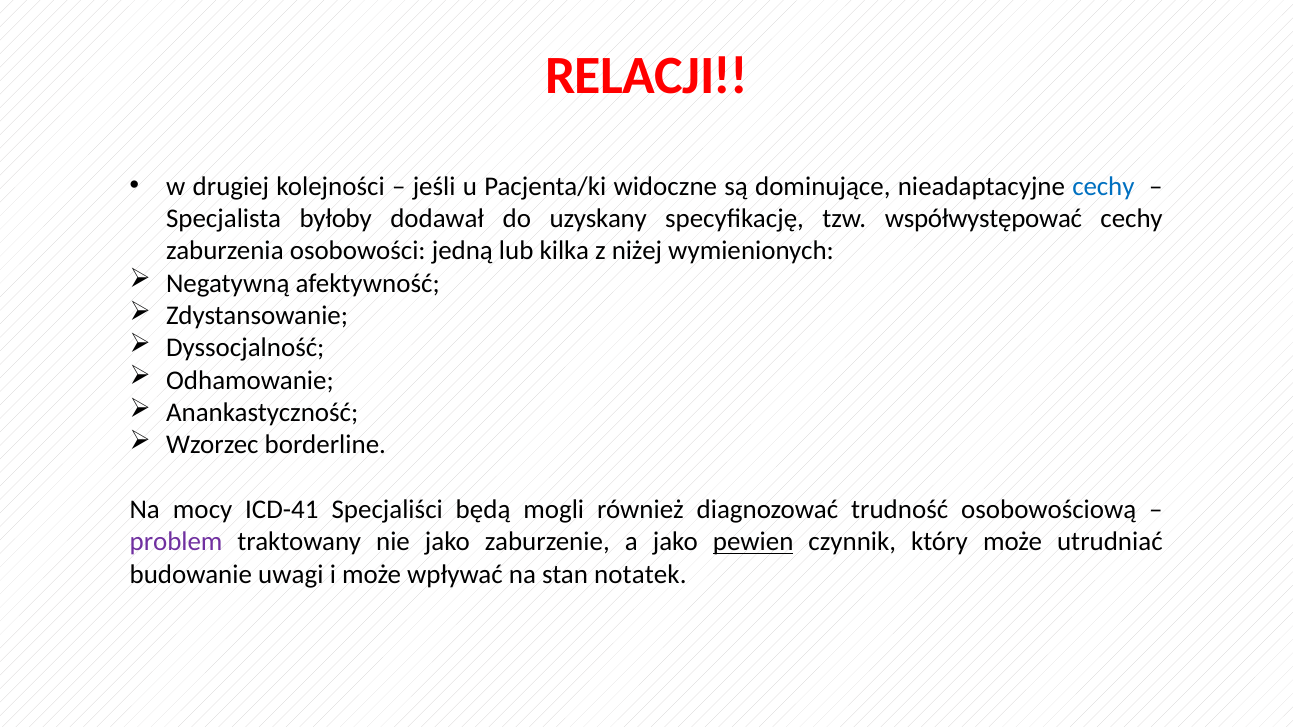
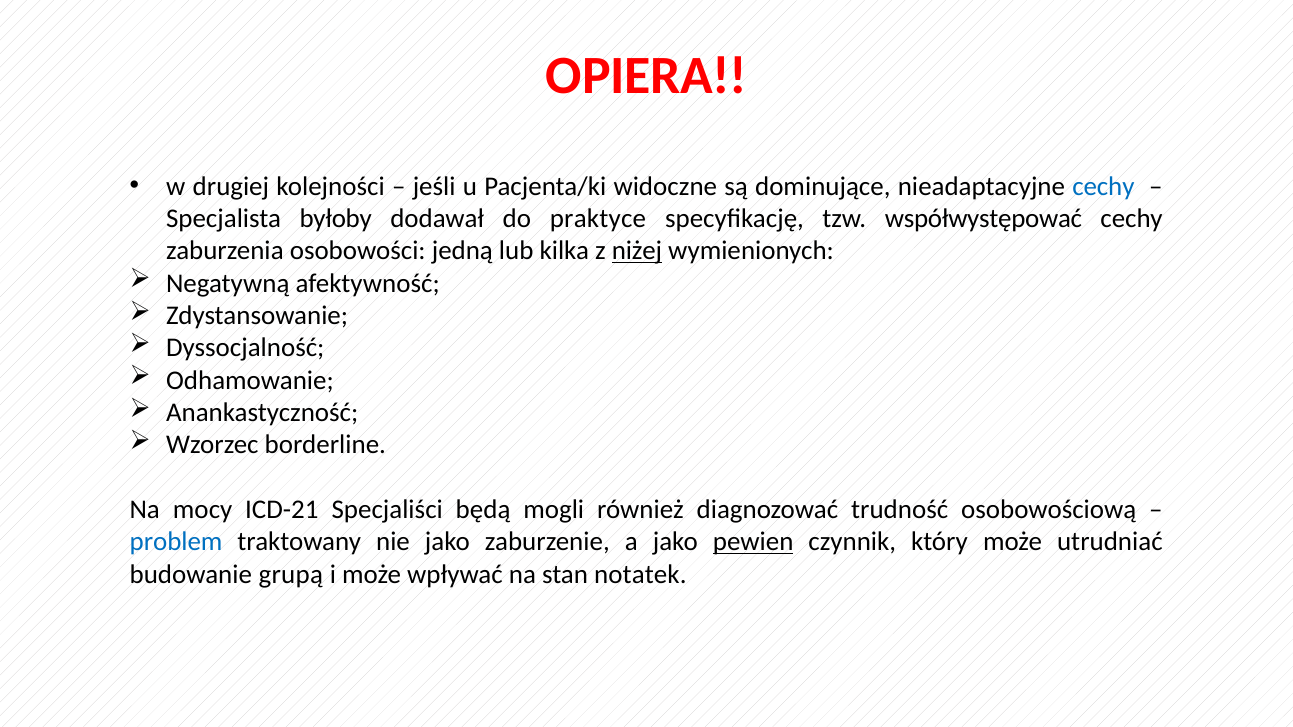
RELACJI: RELACJI -> OPIERA
uzyskany: uzyskany -> praktyce
niżej underline: none -> present
ICD-41: ICD-41 -> ICD-21
problem colour: purple -> blue
uwagi: uwagi -> grupą
